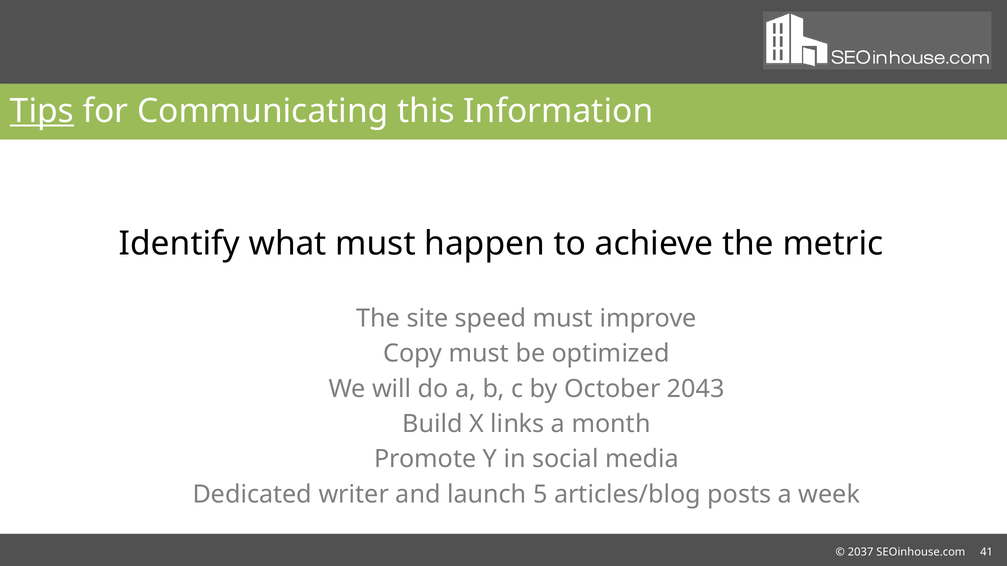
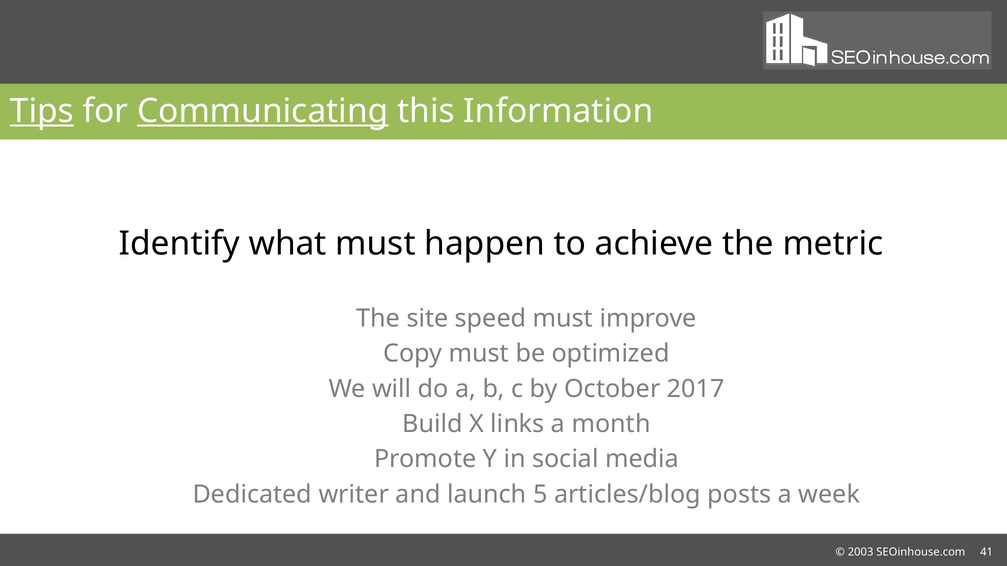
Communicating underline: none -> present
2043: 2043 -> 2017
2037: 2037 -> 2003
